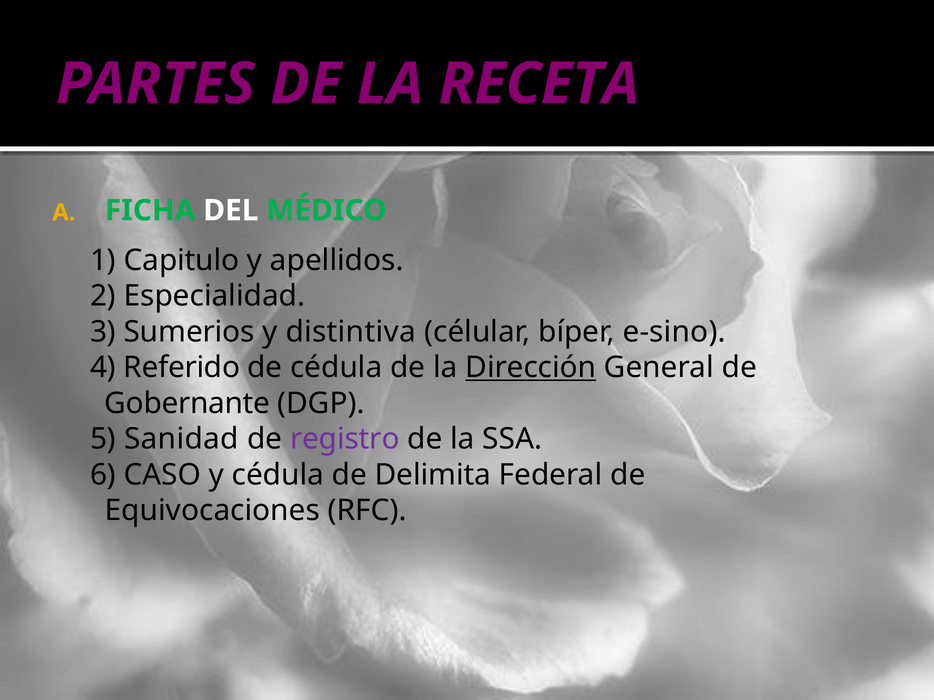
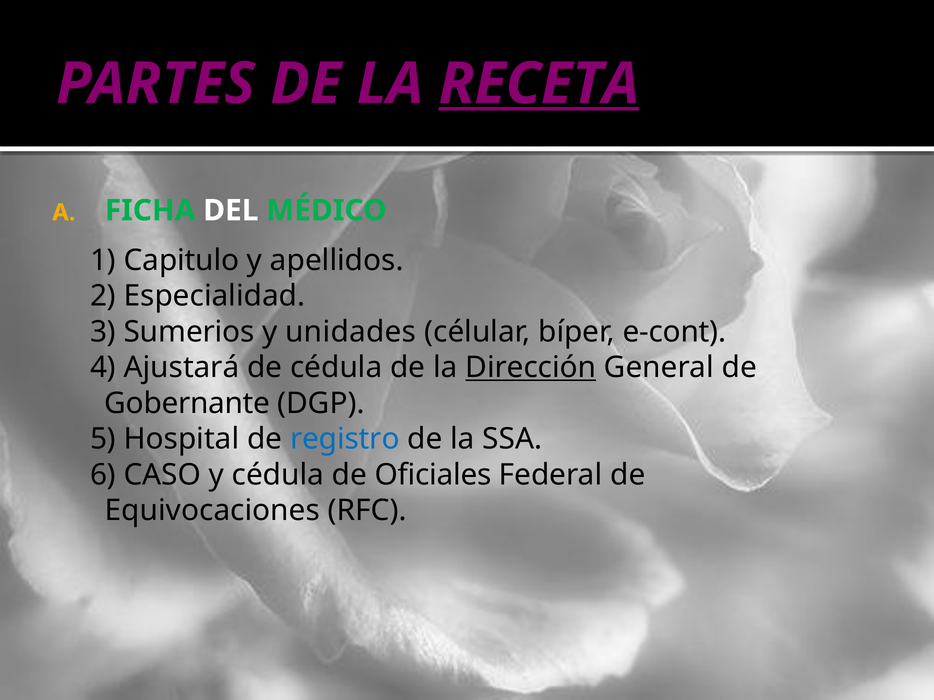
RECETA underline: none -> present
distintiva: distintiva -> unidades
e-sino: e-sino -> e-cont
Referido: Referido -> Ajustará
Sanidad: Sanidad -> Hospital
registro colour: purple -> blue
Delimita: Delimita -> Oficiales
